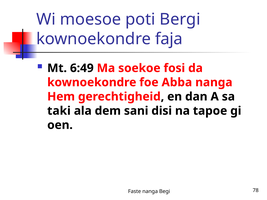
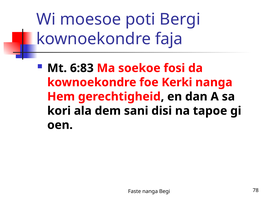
6:49: 6:49 -> 6:83
Abba: Abba -> Kerki
taki: taki -> kori
